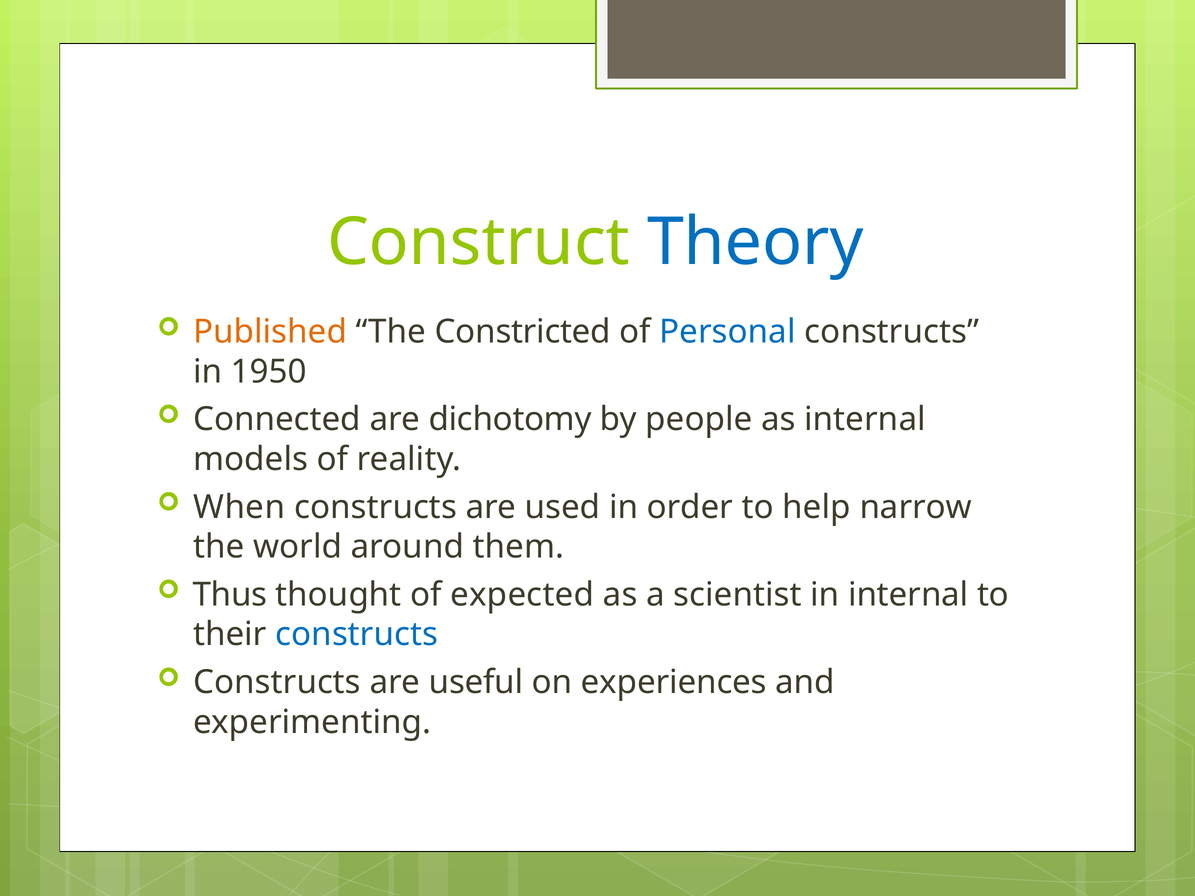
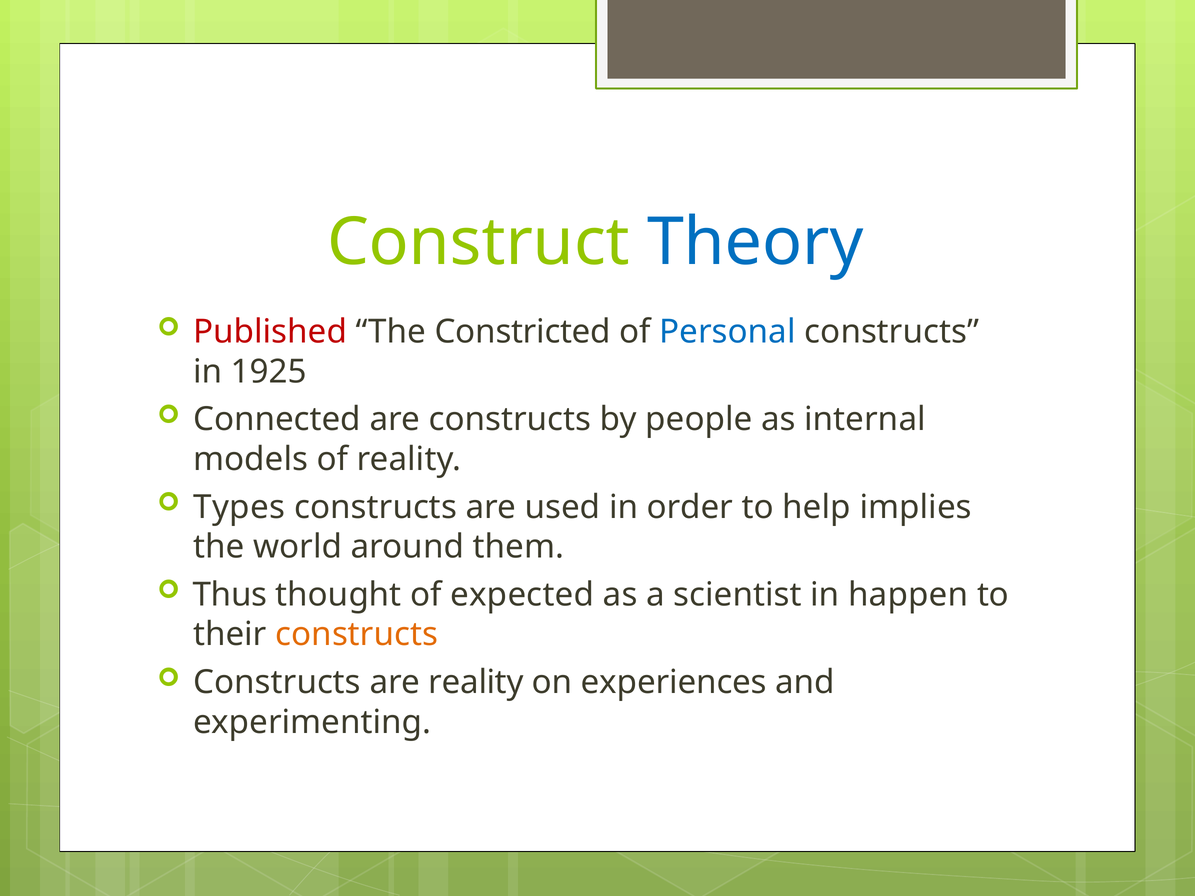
Published colour: orange -> red
1950: 1950 -> 1925
are dichotomy: dichotomy -> constructs
When: When -> Types
narrow: narrow -> implies
in internal: internal -> happen
constructs at (357, 635) colour: blue -> orange
are useful: useful -> reality
